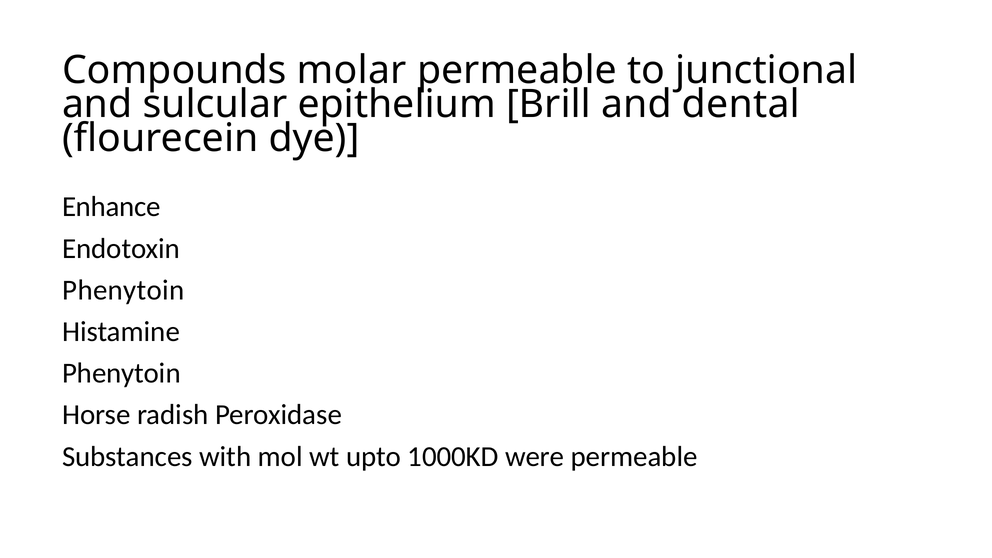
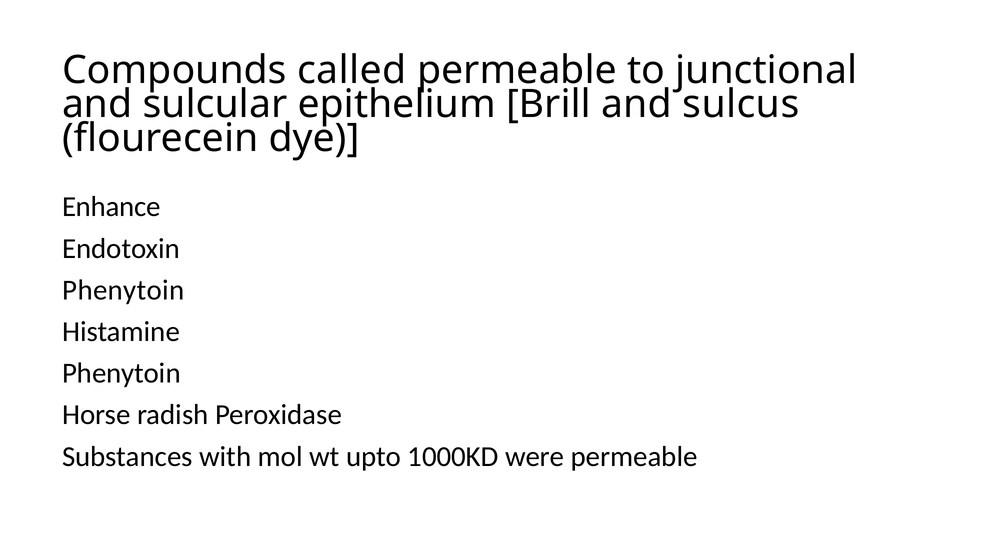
molar: molar -> called
dental: dental -> sulcus
